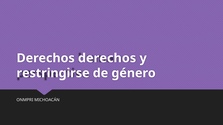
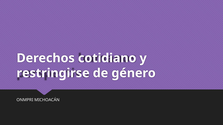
Derechos derechos: derechos -> cotidiano
